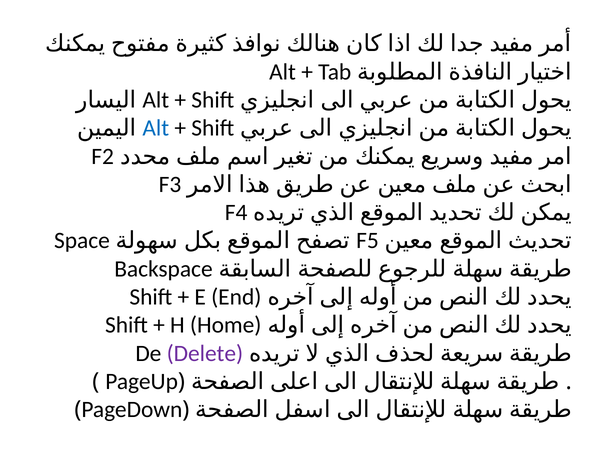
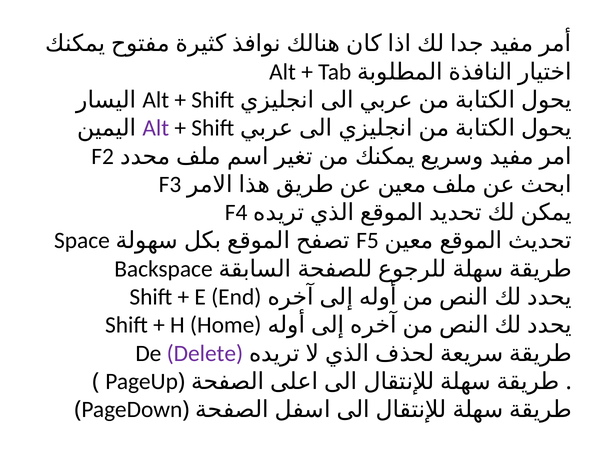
Alt at (156, 128) colour: blue -> purple
